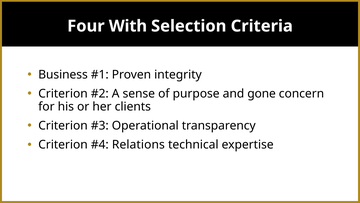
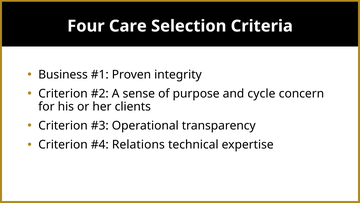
With: With -> Care
gone: gone -> cycle
